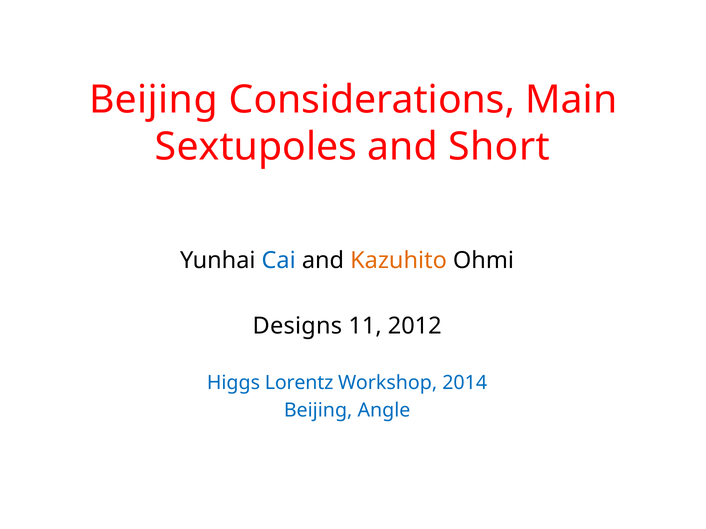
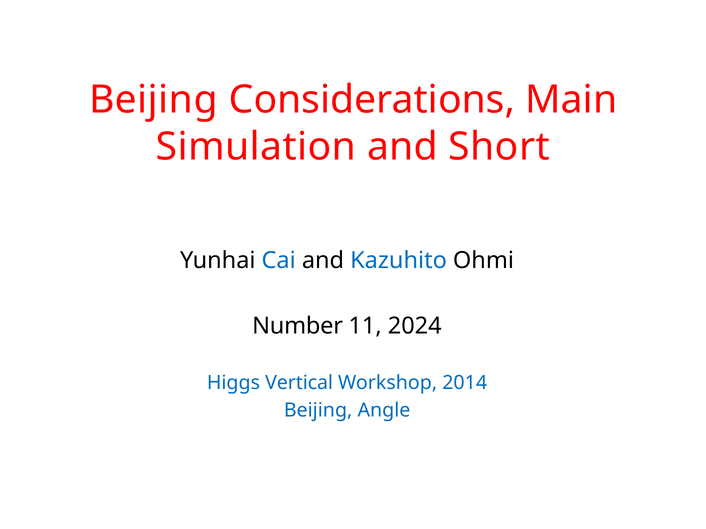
Sextupoles: Sextupoles -> Simulation
Kazuhito colour: orange -> blue
Designs: Designs -> Number
2012: 2012 -> 2024
Lorentz: Lorentz -> Vertical
